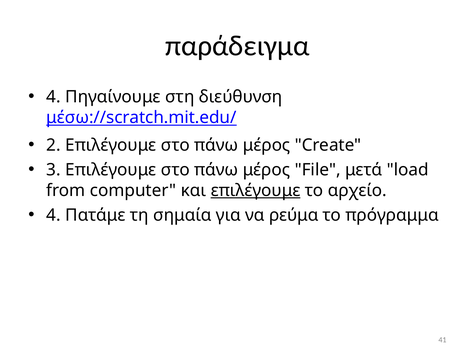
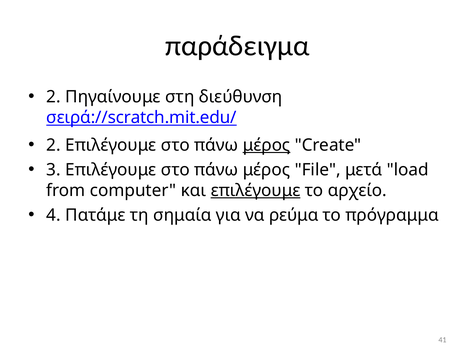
4 at (54, 97): 4 -> 2
μέσω://scratch.mit.edu/: μέσω://scratch.mit.edu/ -> σειρά://scratch.mit.edu/
μέρος at (267, 145) underline: none -> present
